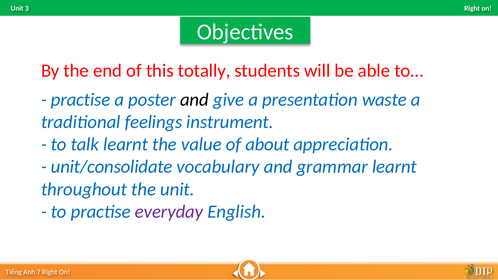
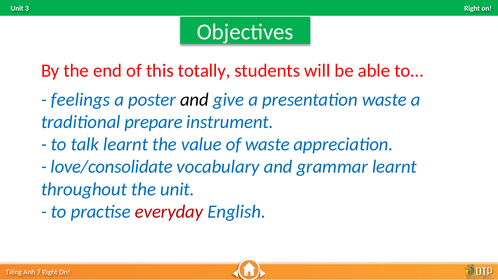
practise at (81, 100): practise -> feelings
feelings: feelings -> prepare
of about: about -> waste
unit/consolidate: unit/consolidate -> love/consolidate
everyday colour: purple -> red
